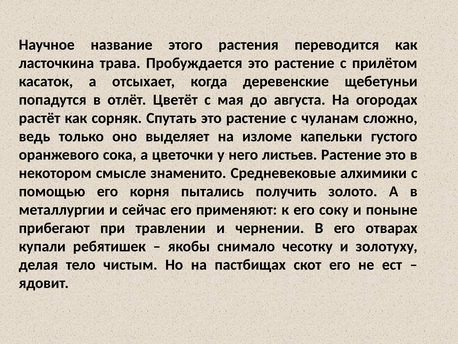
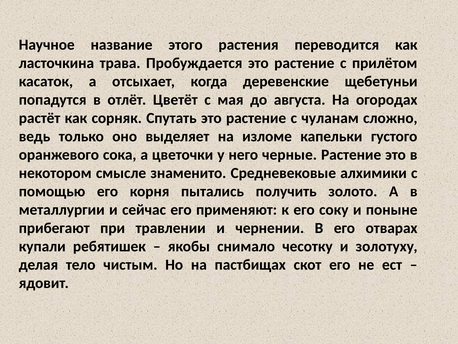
листьев: листьев -> черные
